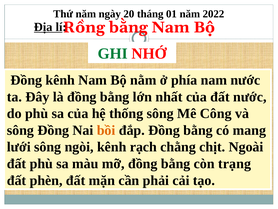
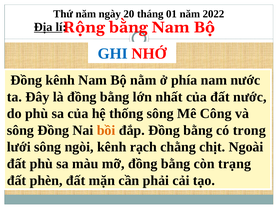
Rồng: Rồng -> Rộng
GHI colour: green -> blue
mang: mang -> trong
